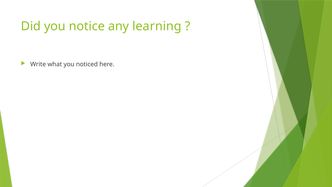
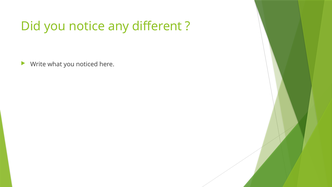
learning: learning -> different
